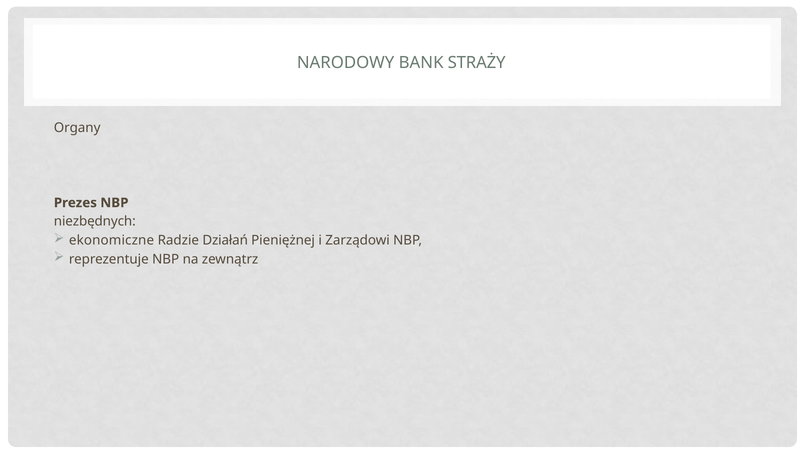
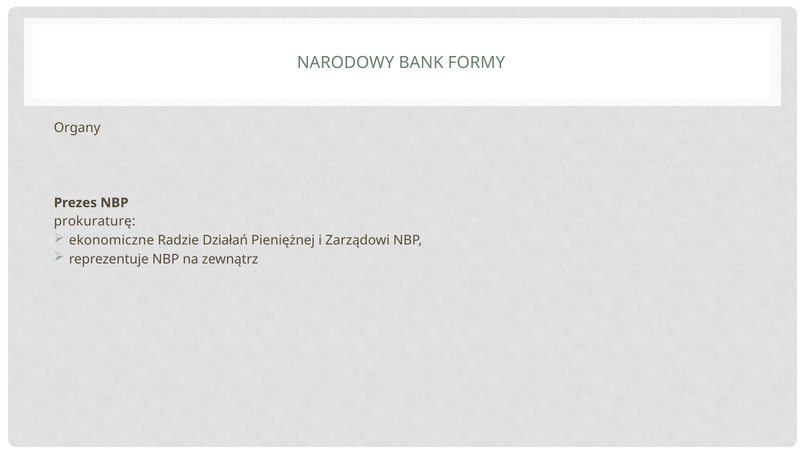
STRAŻY: STRAŻY -> FORMY
niezbędnych: niezbędnych -> prokuraturę
